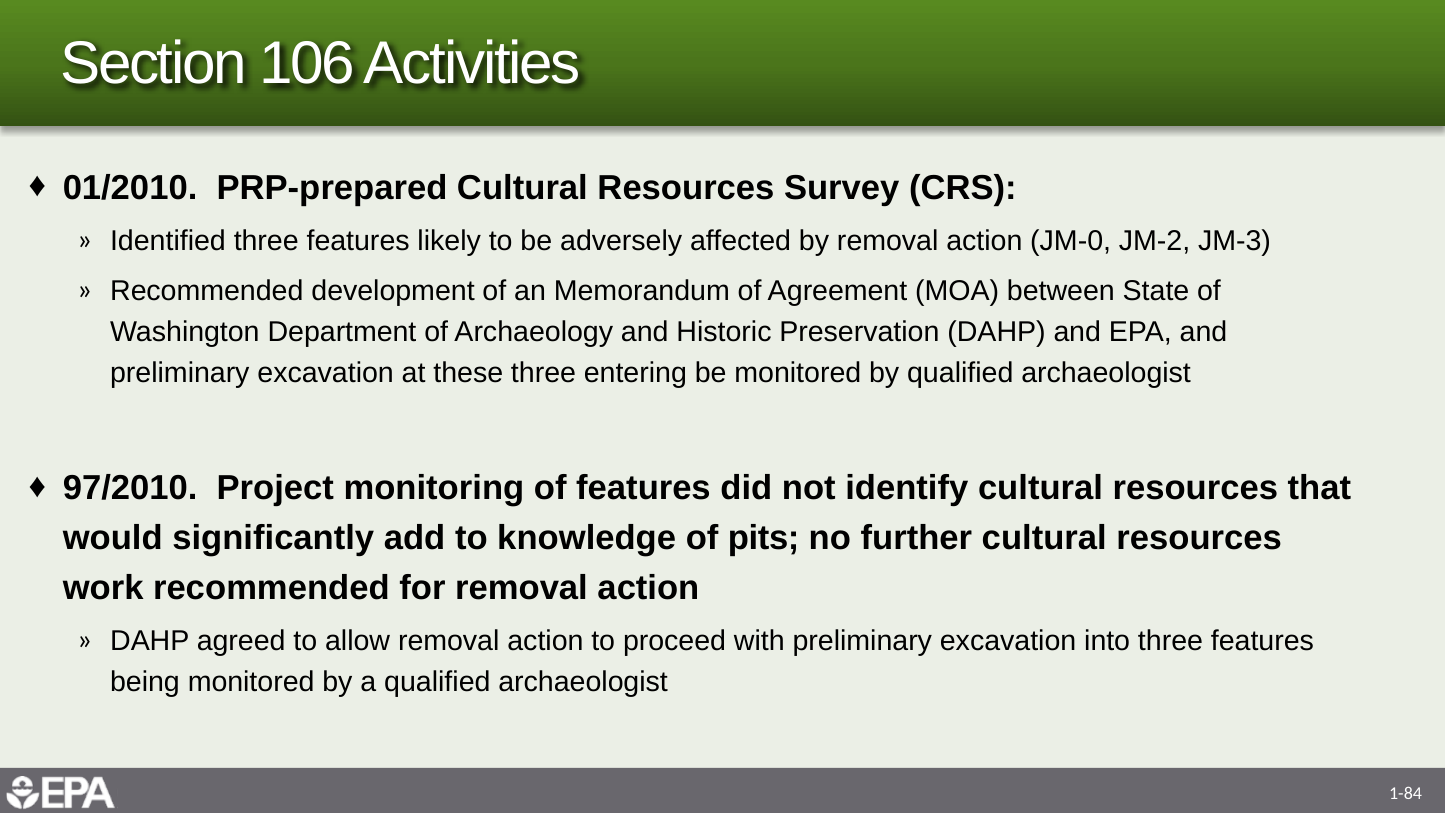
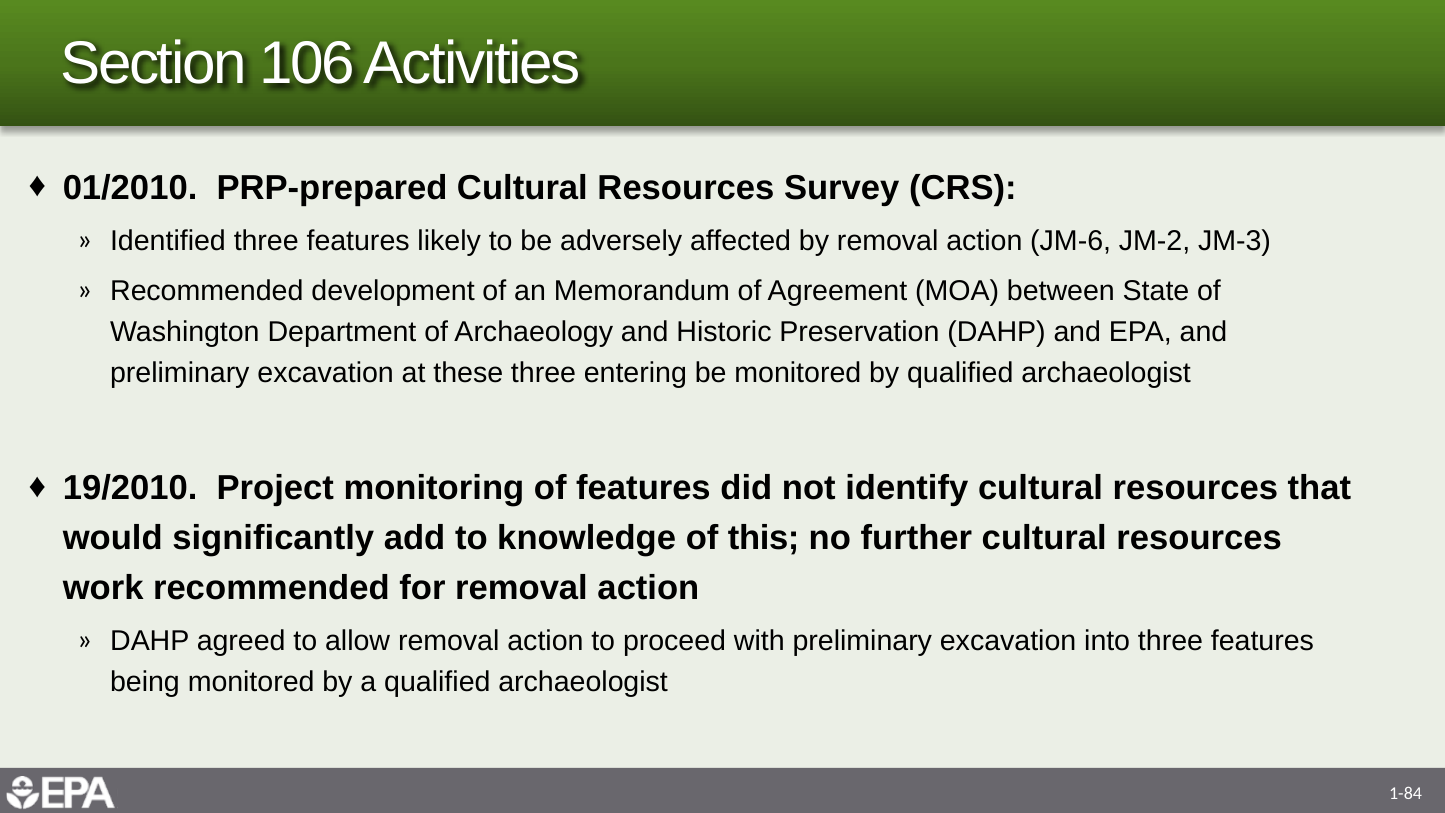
JM-0: JM-0 -> JM-6
97/2010: 97/2010 -> 19/2010
pits: pits -> this
